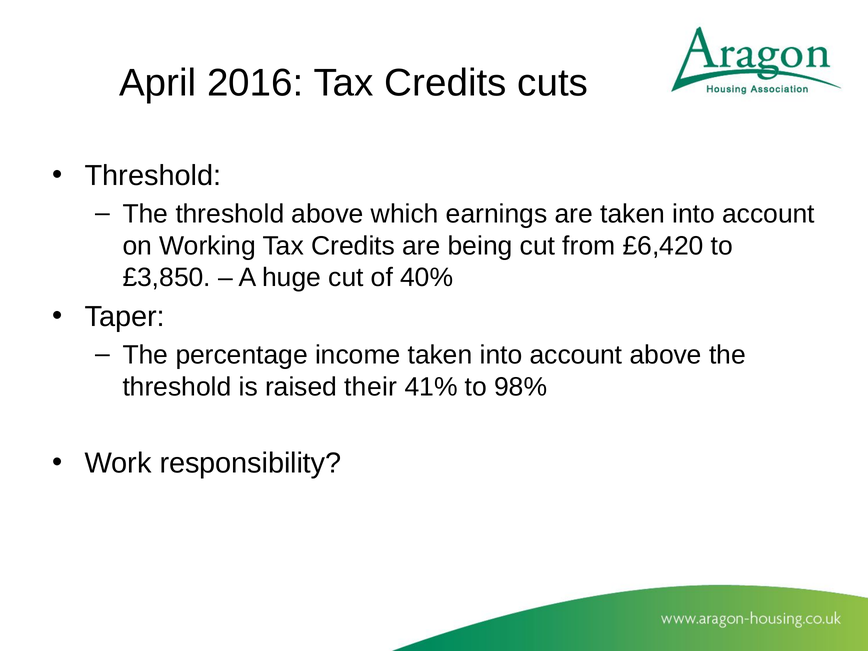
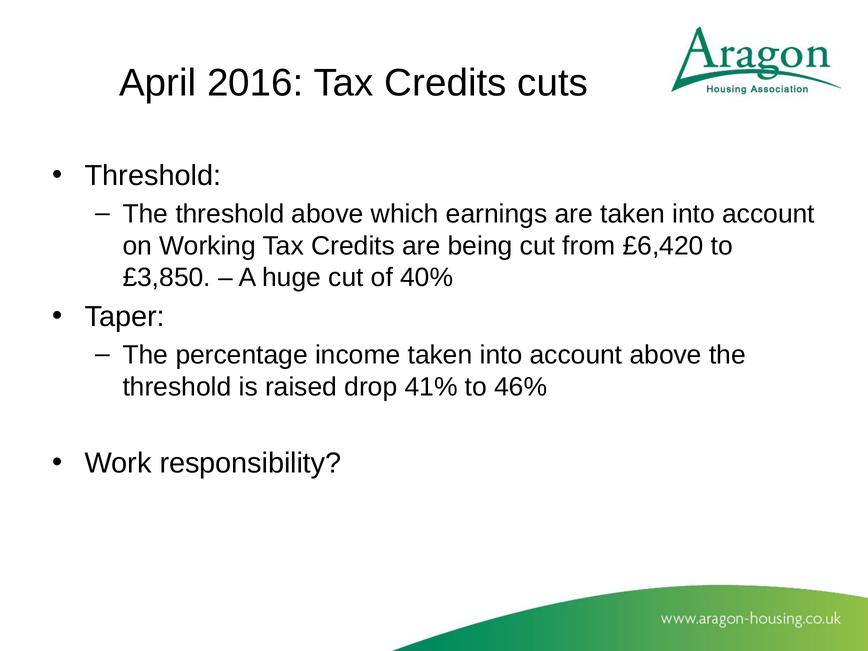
their: their -> drop
98%: 98% -> 46%
